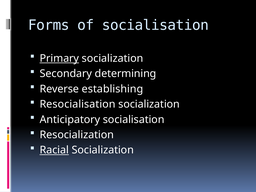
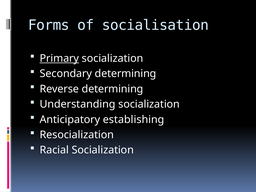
Reverse establishing: establishing -> determining
Resocialisation: Resocialisation -> Understanding
Anticipatory socialisation: socialisation -> establishing
Racial underline: present -> none
